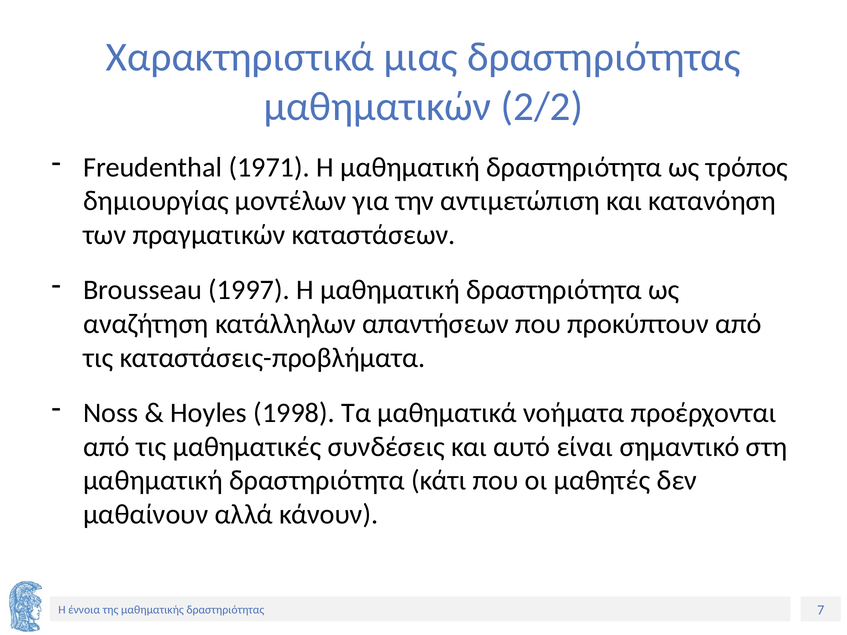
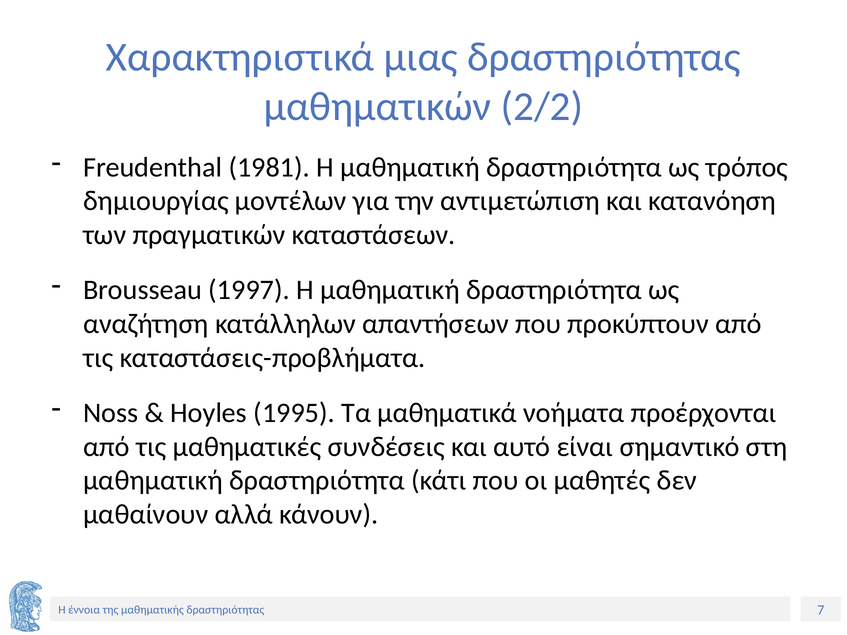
1971: 1971 -> 1981
1998: 1998 -> 1995
